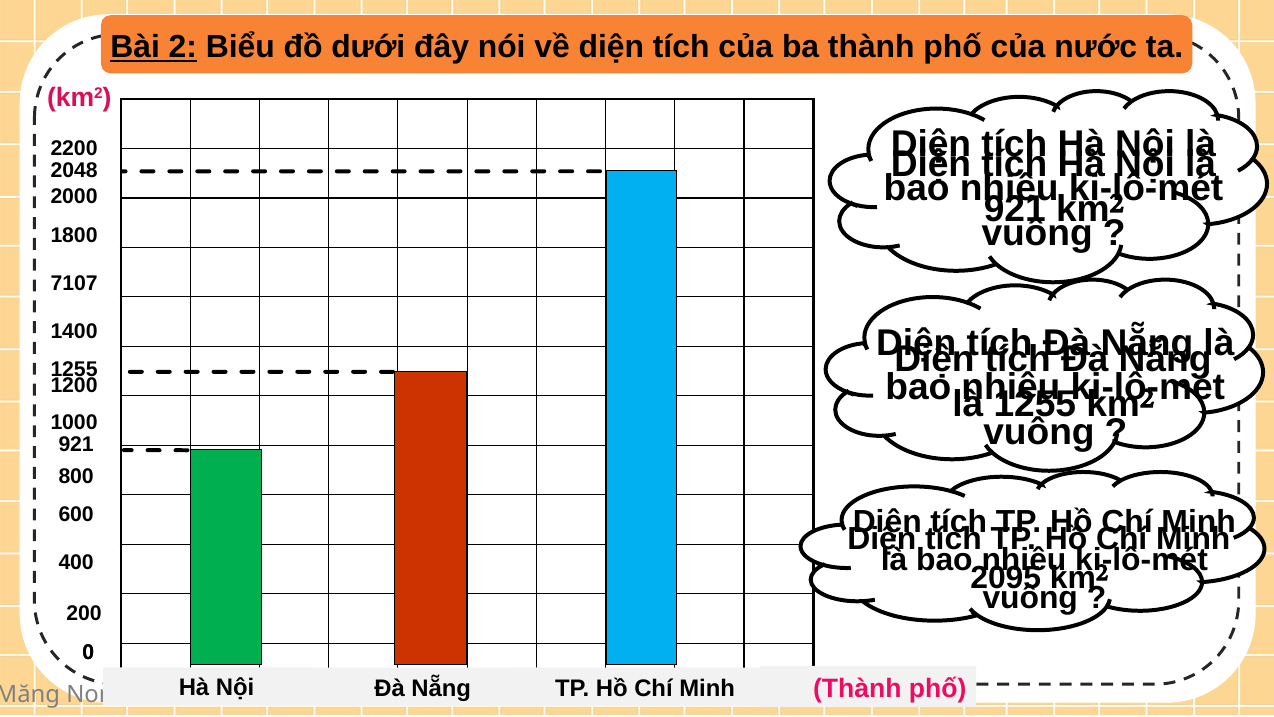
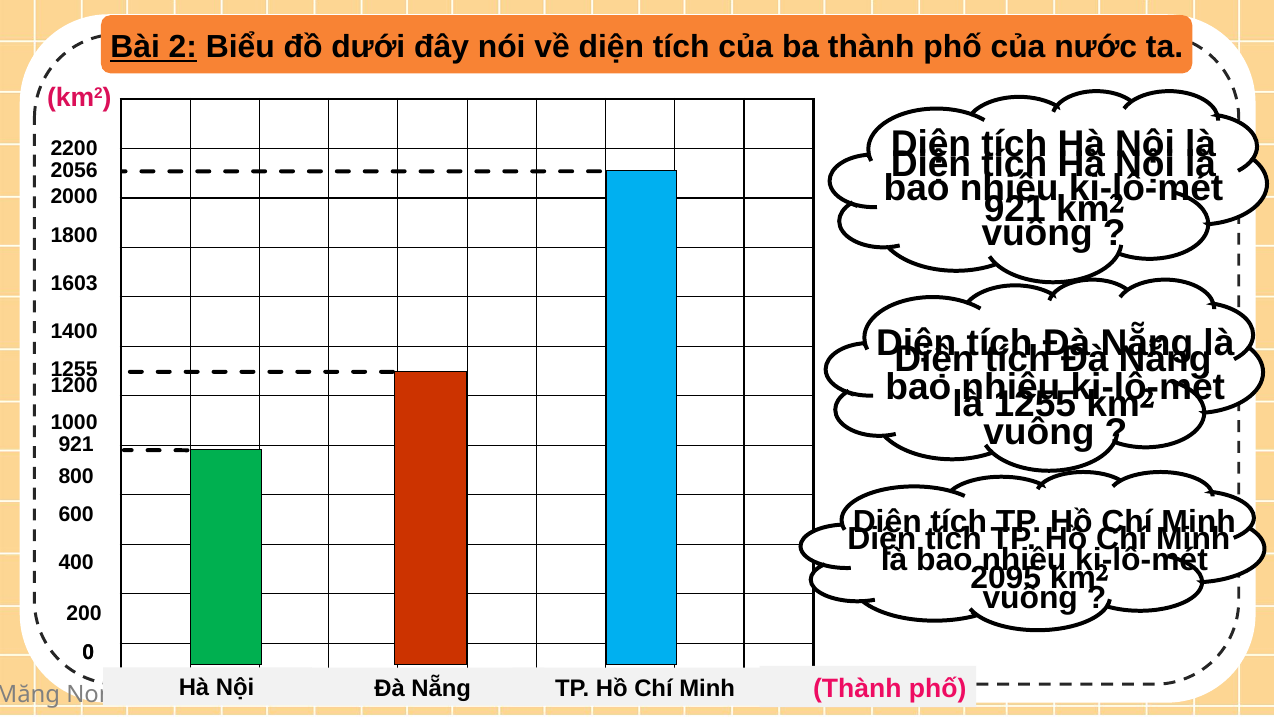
2048: 2048 -> 2056
7107: 7107 -> 1603
